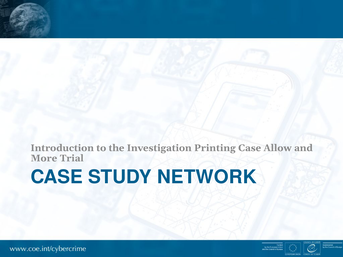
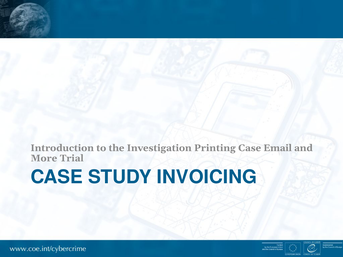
Allow: Allow -> Email
NETWORK: NETWORK -> INVOICING
